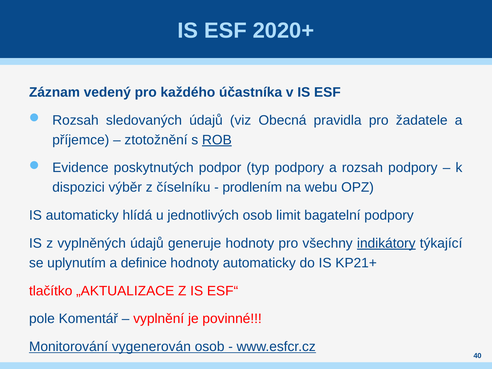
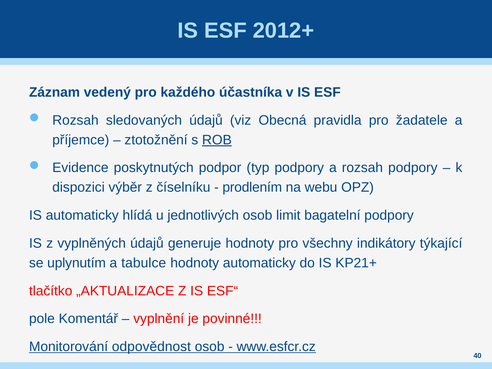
2020+: 2020+ -> 2012+
indikátory underline: present -> none
definice: definice -> tabulce
vygenerován: vygenerován -> odpovědnost
